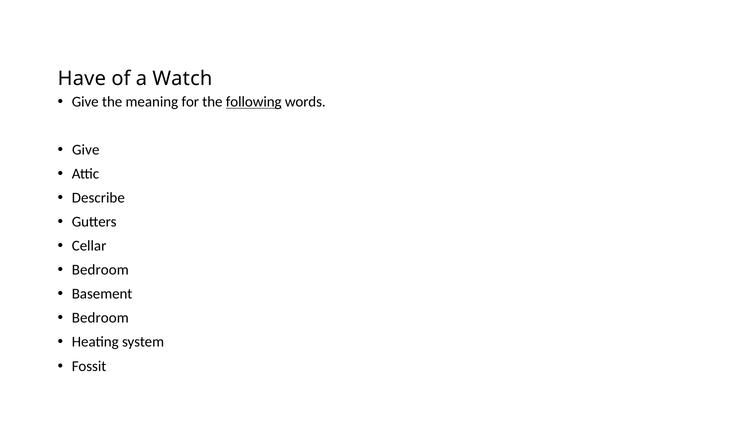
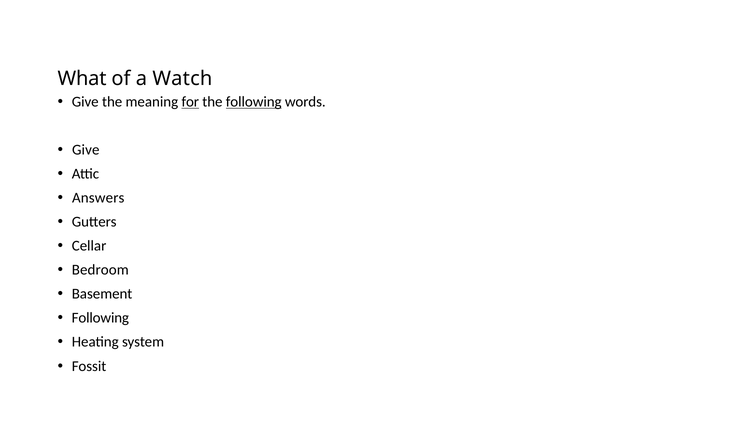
Have: Have -> What
for underline: none -> present
Describe: Describe -> Answers
Bedroom at (100, 318): Bedroom -> Following
